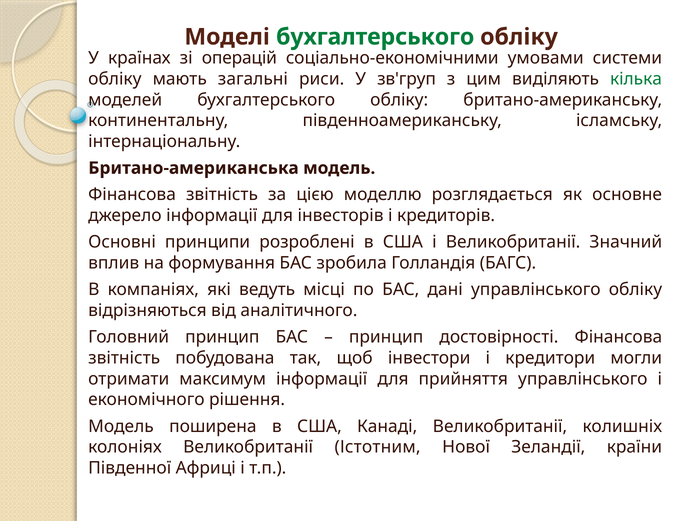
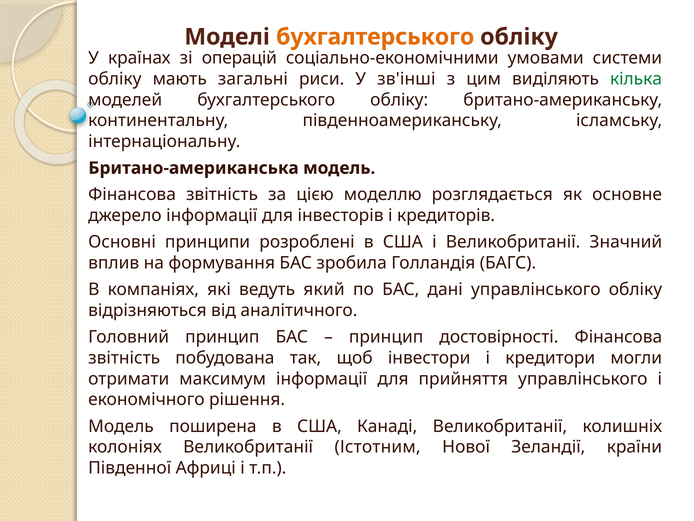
бухгалтерського at (375, 37) colour: green -> orange
зв'груп: зв'груп -> зв'інші
місці: місці -> який
